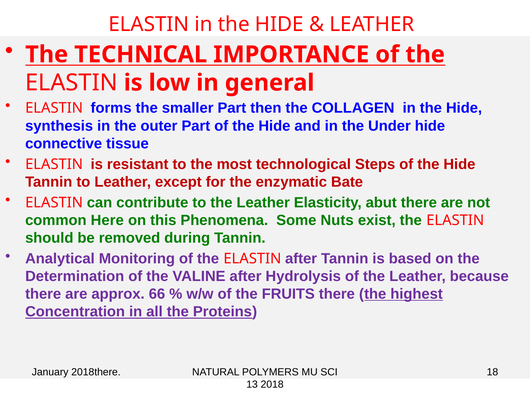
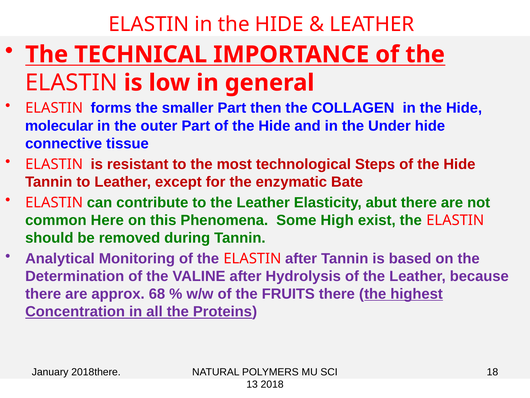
synthesis: synthesis -> molecular
Nuts: Nuts -> High
66: 66 -> 68
